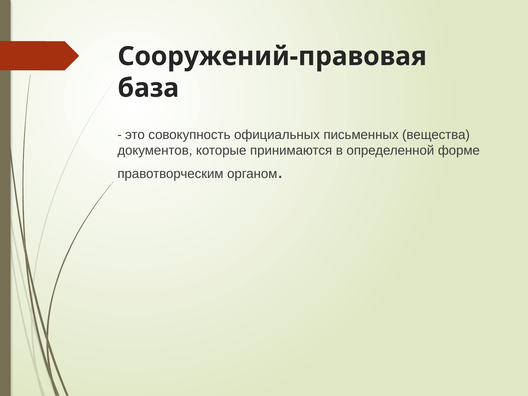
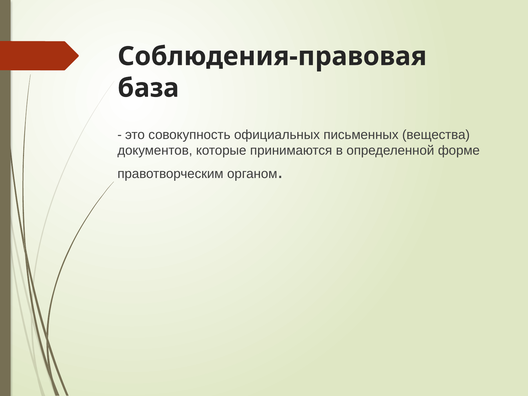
Сооружений-правовая: Сооружений-правовая -> Соблюдения-правовая
